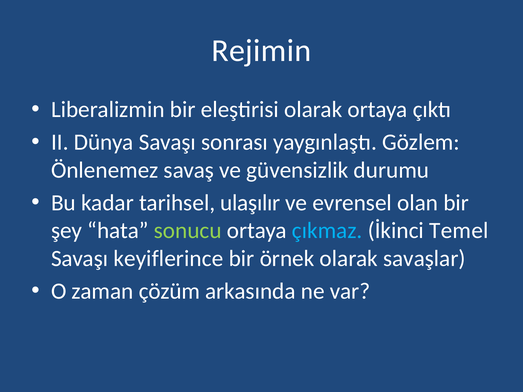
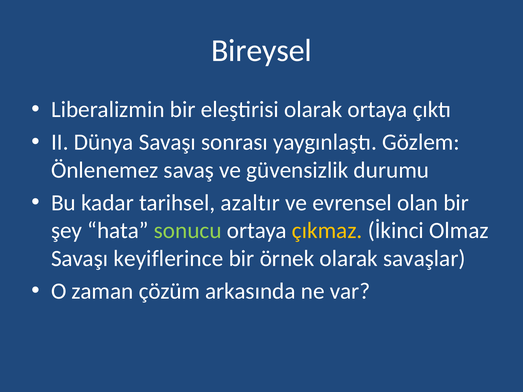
Rejimin: Rejimin -> Bireysel
ulaşılır: ulaşılır -> azaltır
çıkmaz colour: light blue -> yellow
Temel: Temel -> Olmaz
